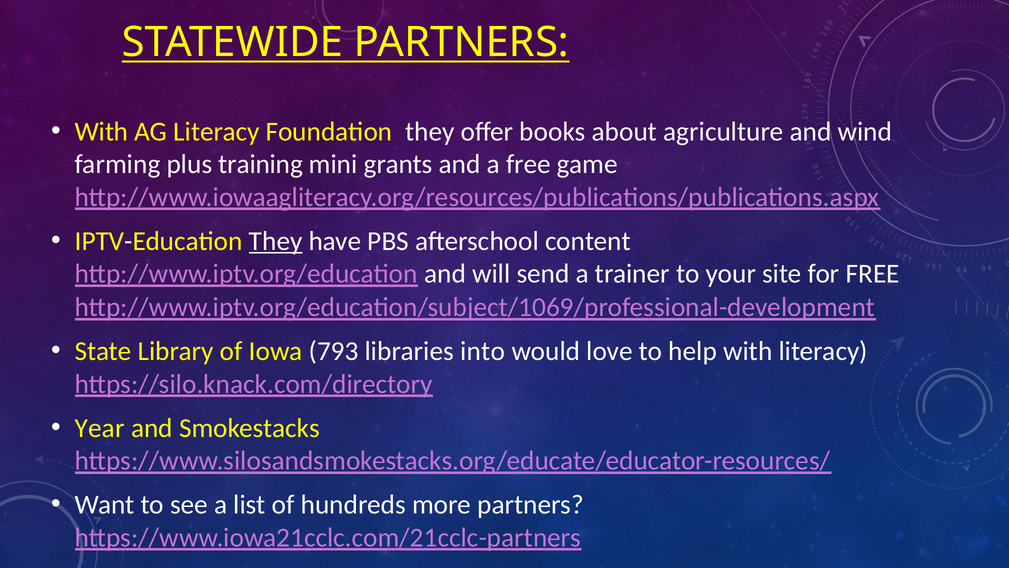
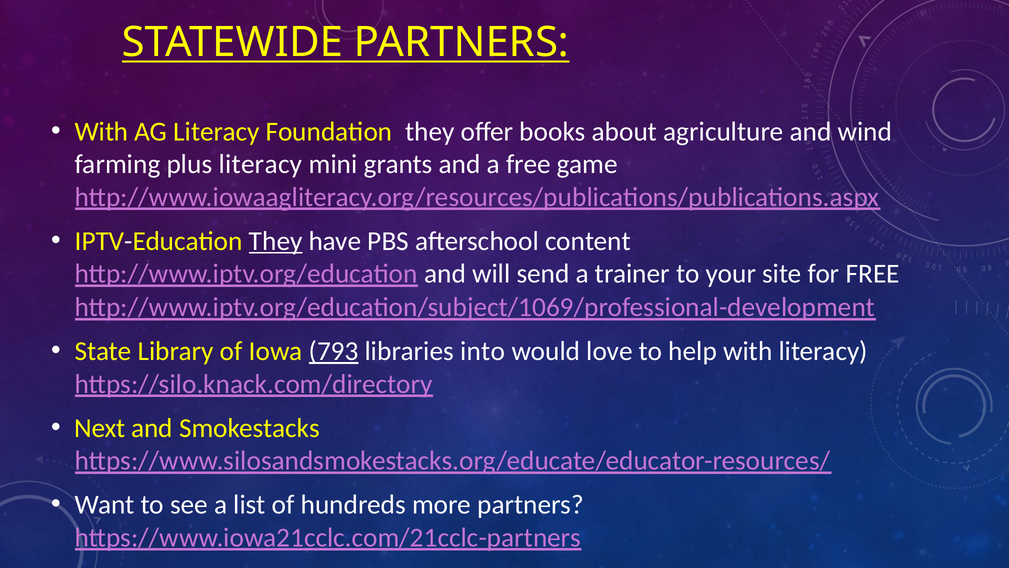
plus training: training -> literacy
793 underline: none -> present
Year: Year -> Next
